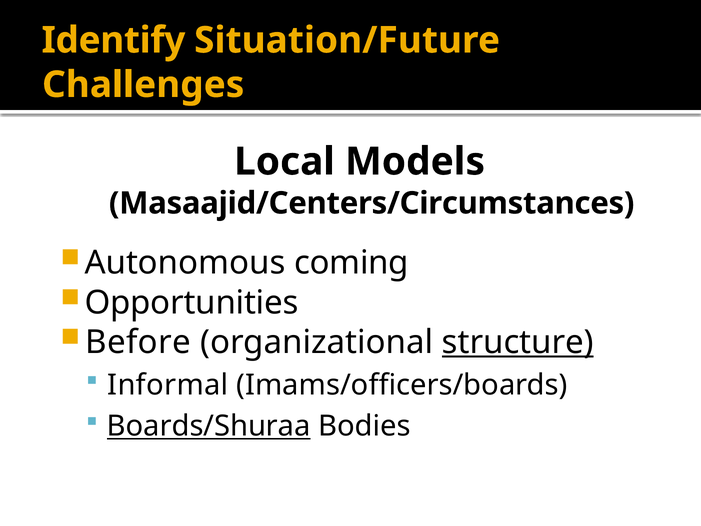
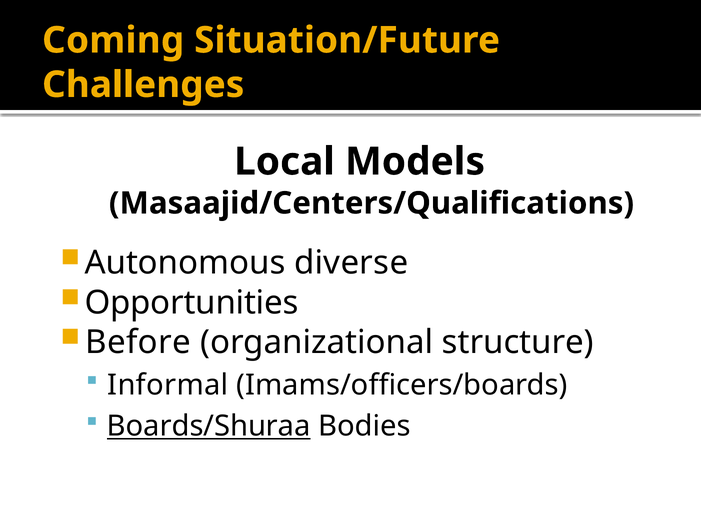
Identify: Identify -> Coming
Masaajid/Centers/Circumstances: Masaajid/Centers/Circumstances -> Masaajid/Centers/Qualifications
coming: coming -> diverse
structure underline: present -> none
